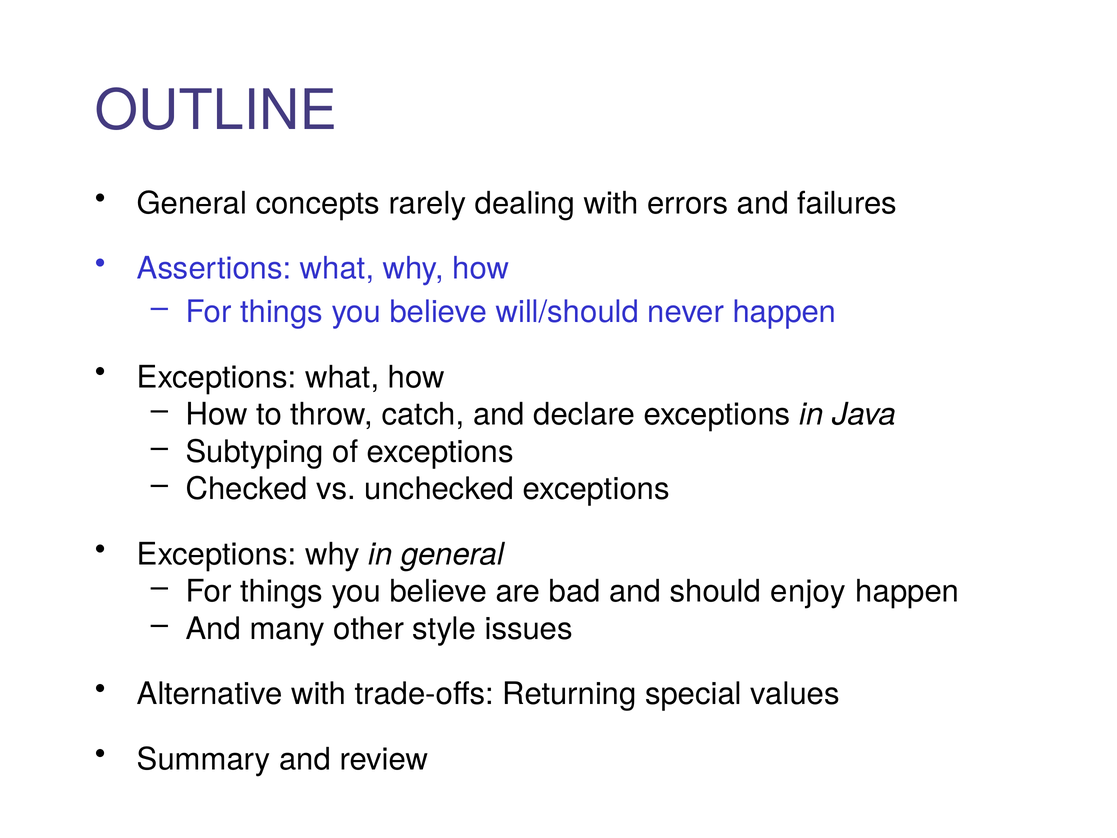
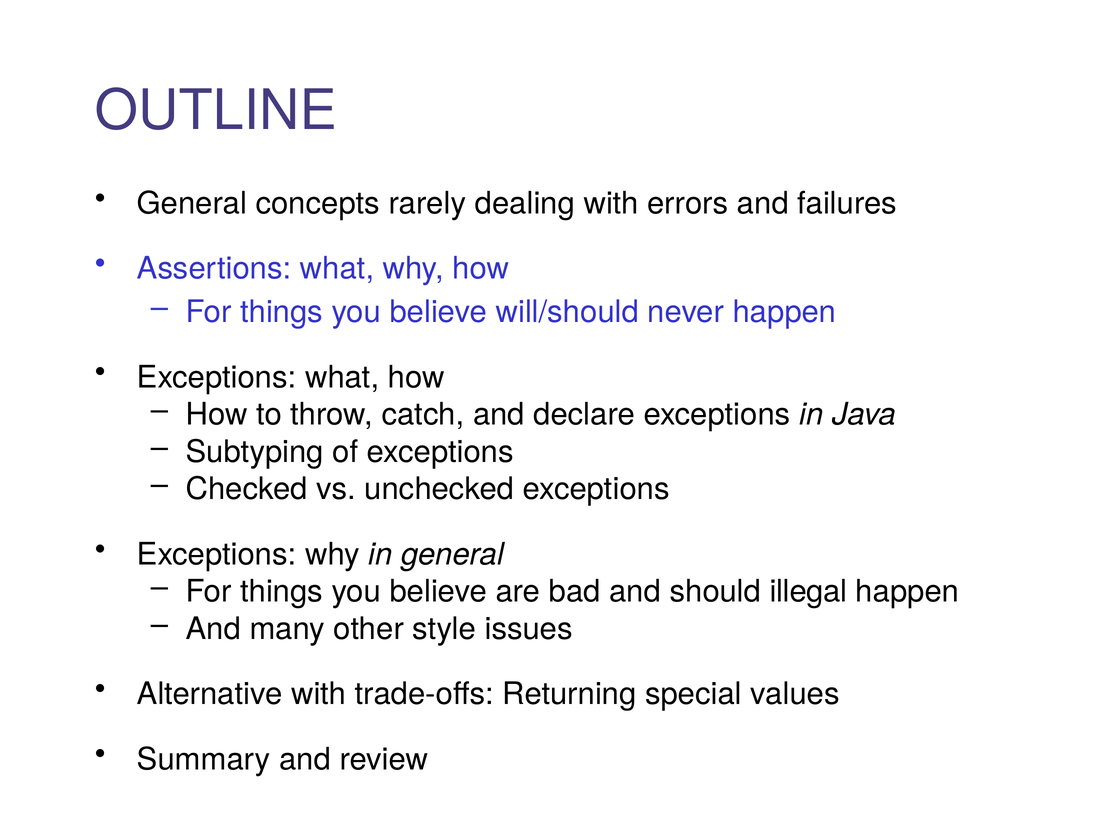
enjoy: enjoy -> illegal
